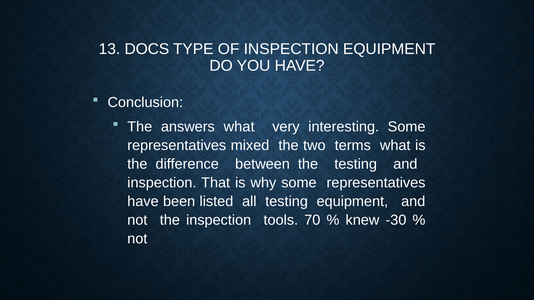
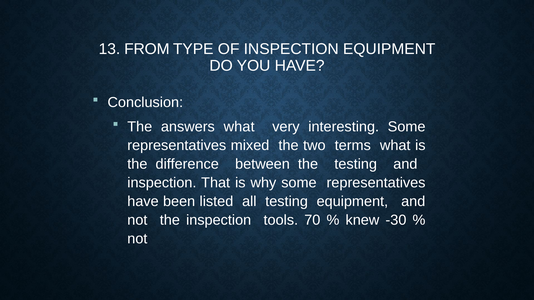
DOCS: DOCS -> FROM
